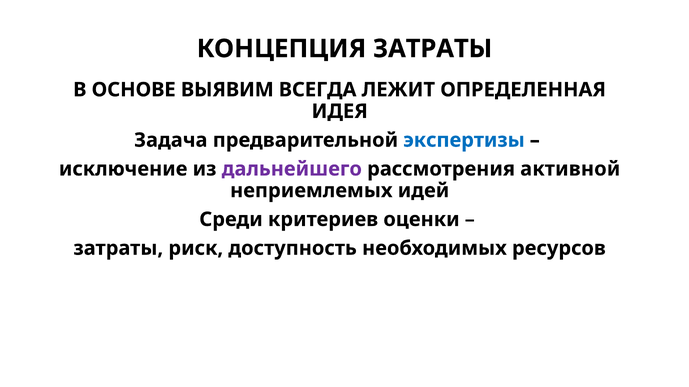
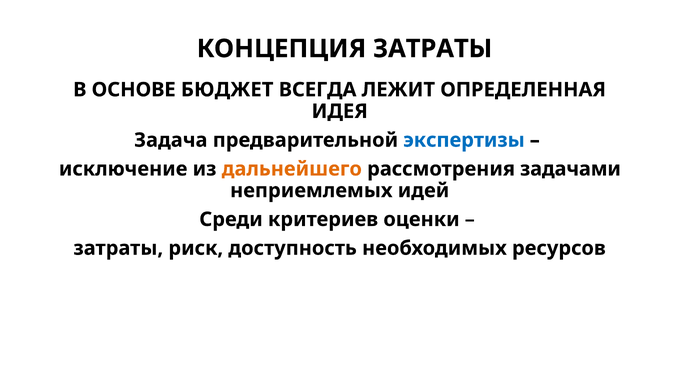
ВЫЯВИМ: ВЫЯВИМ -> БЮДЖЕТ
дальнейшего colour: purple -> orange
активной: активной -> задачами
